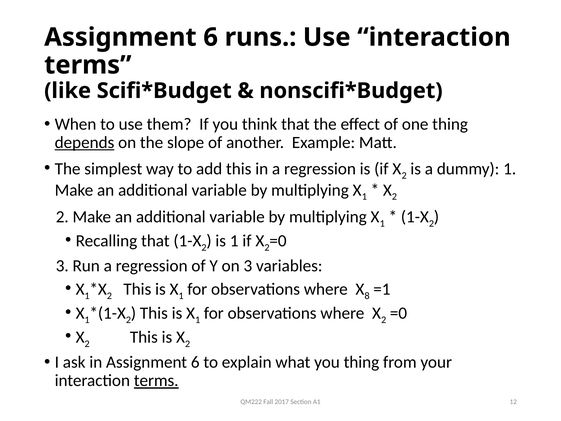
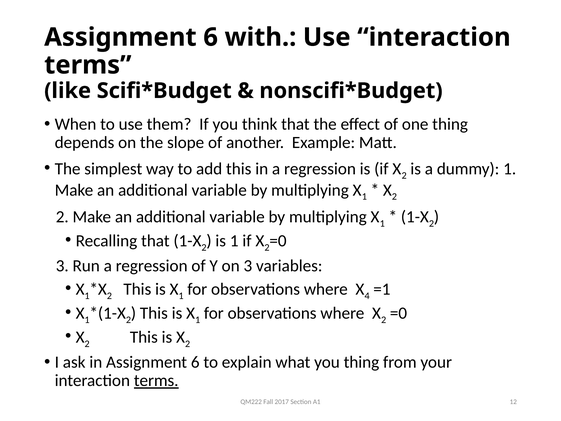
runs: runs -> with
depends underline: present -> none
8: 8 -> 4
